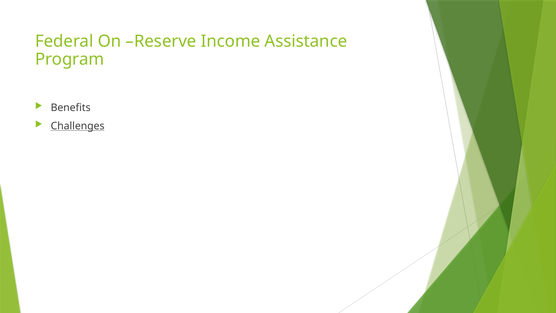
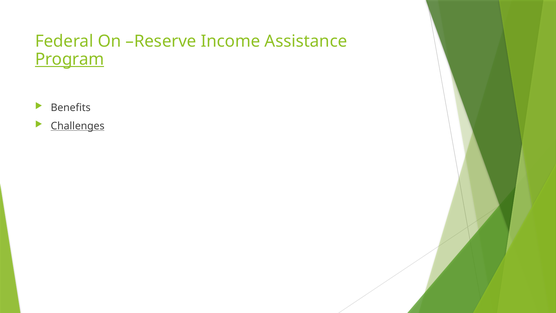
Program underline: none -> present
